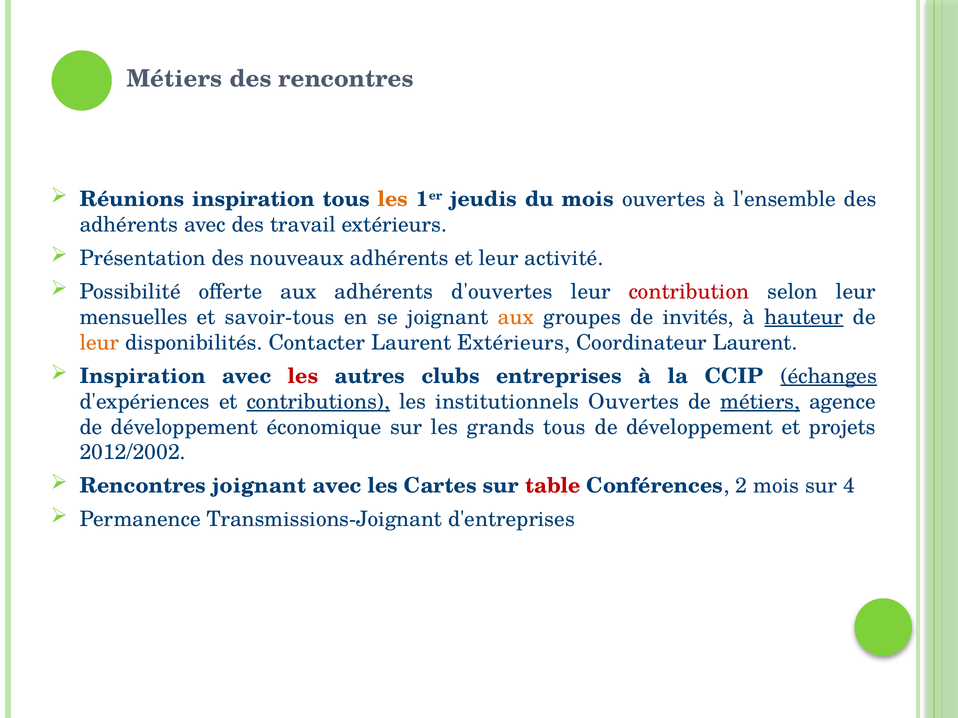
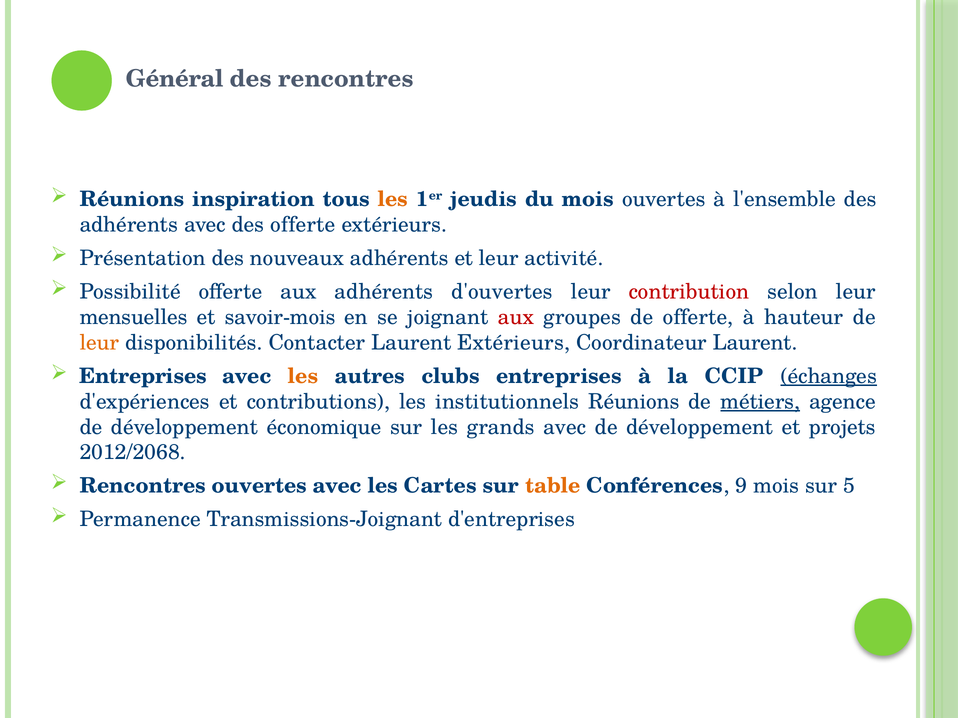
Métiers at (175, 79): Métiers -> Général
des travail: travail -> offerte
savoir-tous: savoir-tous -> savoir-mois
aux at (516, 317) colour: orange -> red
de invités: invités -> offerte
hauteur underline: present -> none
Inspiration at (143, 376): Inspiration -> Entreprises
les at (303, 376) colour: red -> orange
contributions underline: present -> none
institutionnels Ouvertes: Ouvertes -> Réunions
grands tous: tous -> avec
2012/2002: 2012/2002 -> 2012/2068
Rencontres joignant: joignant -> ouvertes
table colour: red -> orange
2: 2 -> 9
4: 4 -> 5
